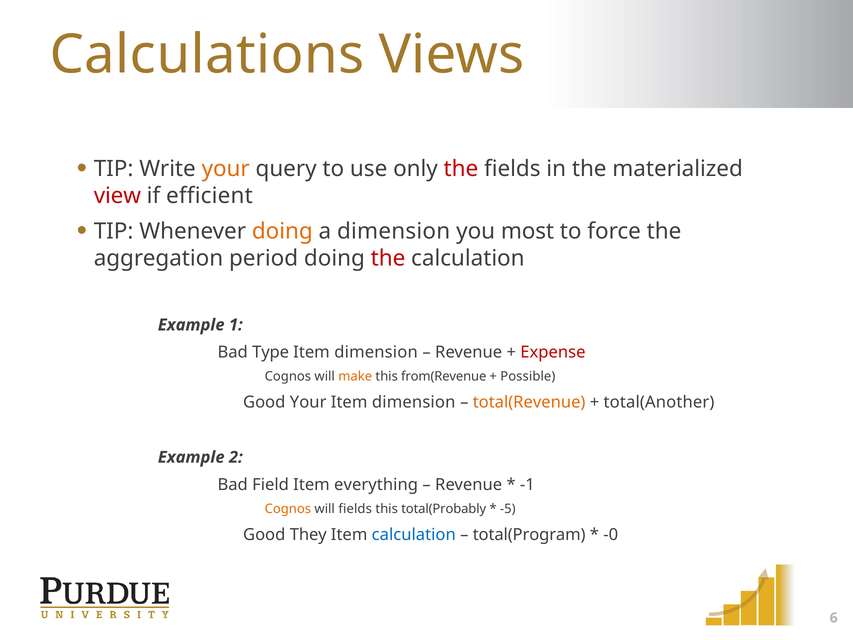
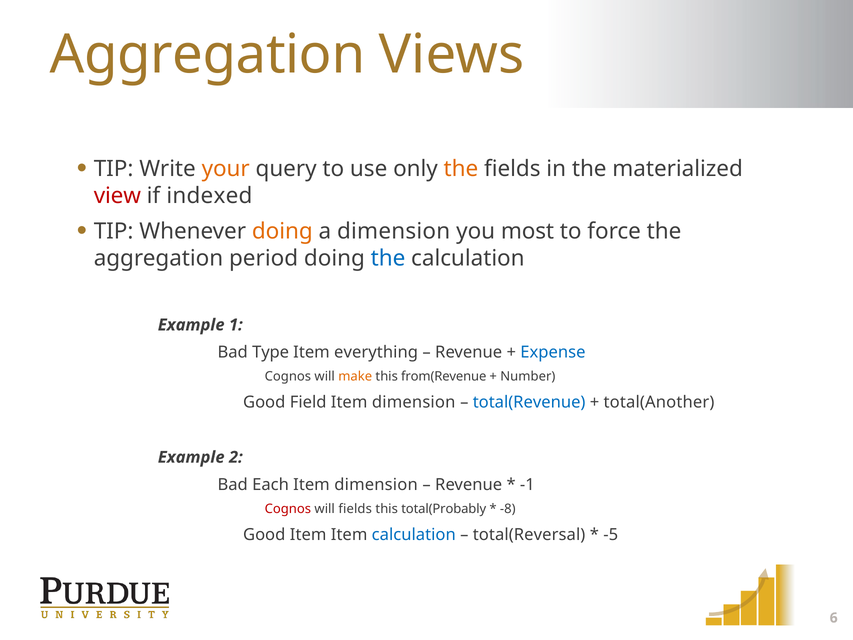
Calculations at (207, 55): Calculations -> Aggregation
the at (461, 169) colour: red -> orange
efficient: efficient -> indexed
the at (388, 258) colour: red -> blue
dimension at (376, 352): dimension -> everything
Expense colour: red -> blue
Possible: Possible -> Number
Good Your: Your -> Field
total(Revenue colour: orange -> blue
Field: Field -> Each
everything at (376, 485): everything -> dimension
Cognos at (288, 509) colour: orange -> red
-5: -5 -> -8
Good They: They -> Item
total(Program: total(Program -> total(Reversal
-0: -0 -> -5
